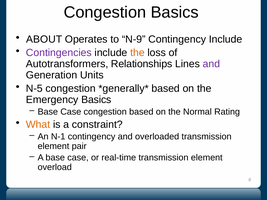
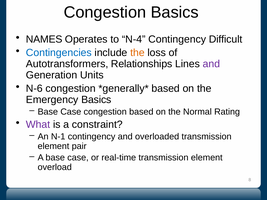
ABOUT: ABOUT -> NAMES
N-9: N-9 -> N-4
Contingency Include: Include -> Difficult
Contingencies colour: purple -> blue
N-5: N-5 -> N-6
What colour: orange -> purple
